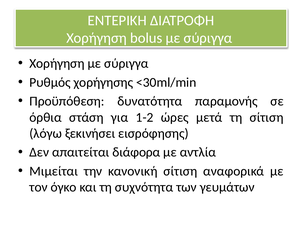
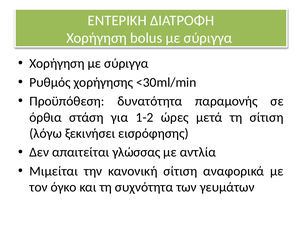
διάφορα: διάφορα -> γλώσσας
